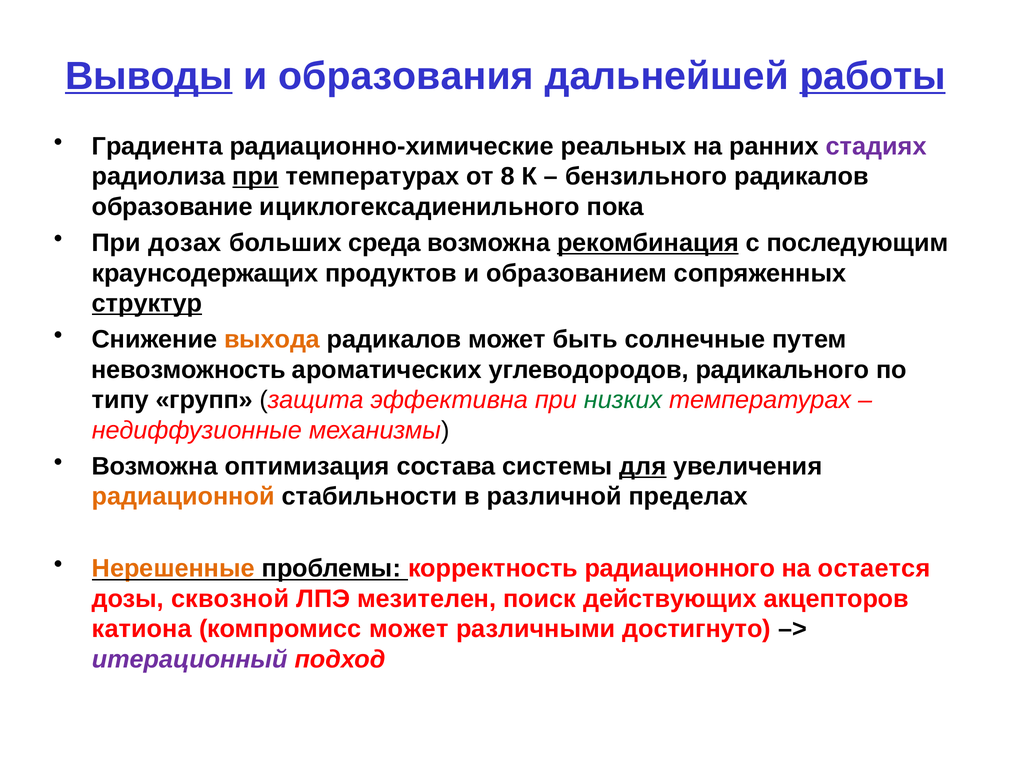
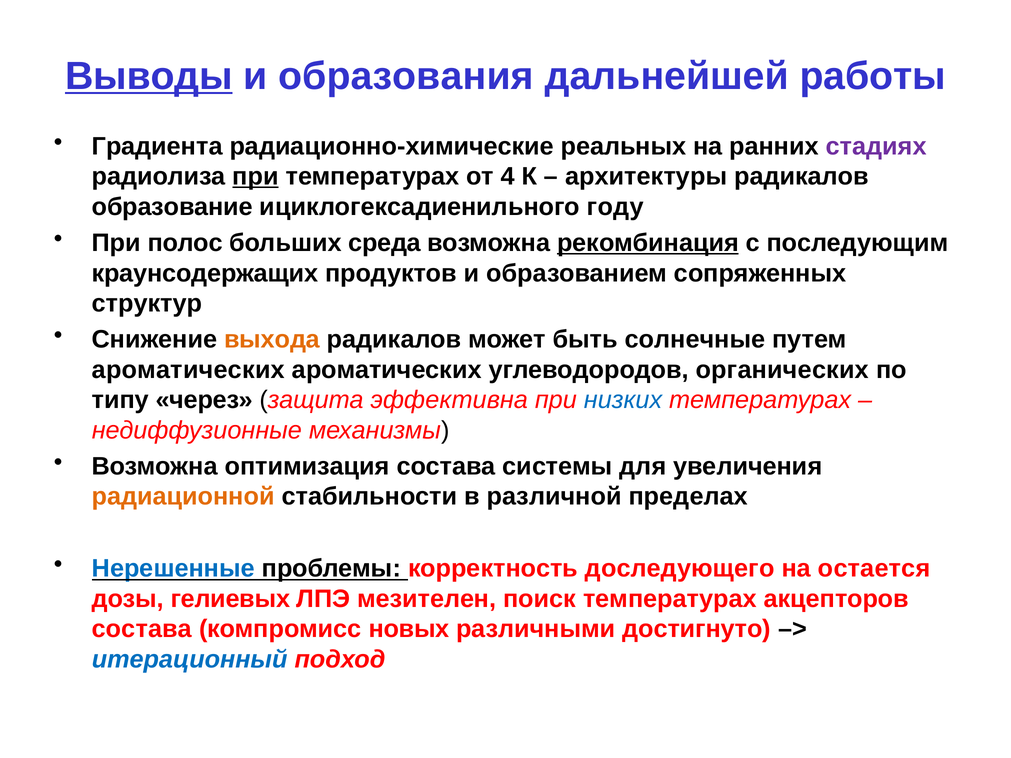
работы underline: present -> none
8: 8 -> 4
бензильного: бензильного -> архитектуры
пока: пока -> году
дозах: дозах -> полос
структур underline: present -> none
невозможность at (189, 370): невозможность -> ароматических
радикального: радикального -> органических
групп: групп -> через
низких colour: green -> blue
для underline: present -> none
Нерешенные colour: orange -> blue
радиационного: радиационного -> доследующего
сквозной: сквозной -> гелиевых
поиск действующих: действующих -> температурах
катиона at (142, 629): катиона -> состава
компромисс может: может -> новых
итерационный colour: purple -> blue
